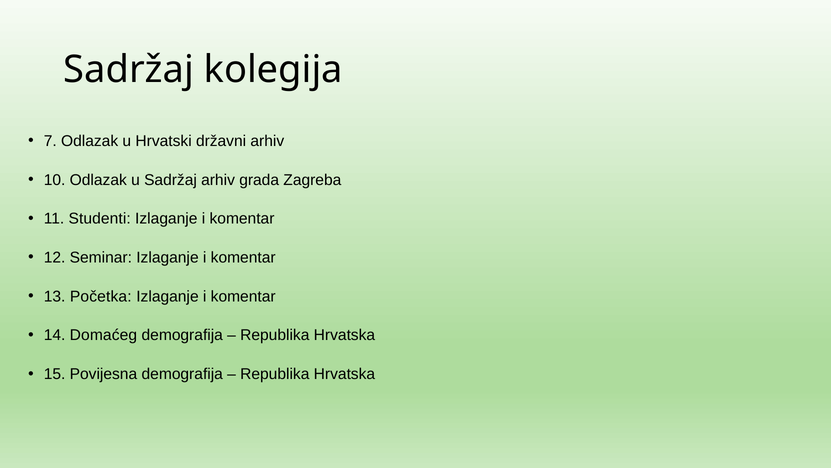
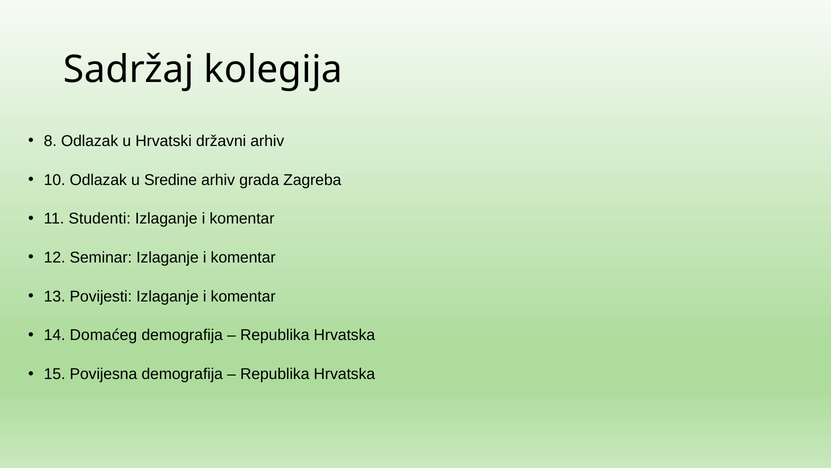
7: 7 -> 8
u Sadržaj: Sadržaj -> Sredine
Početka: Početka -> Povijesti
